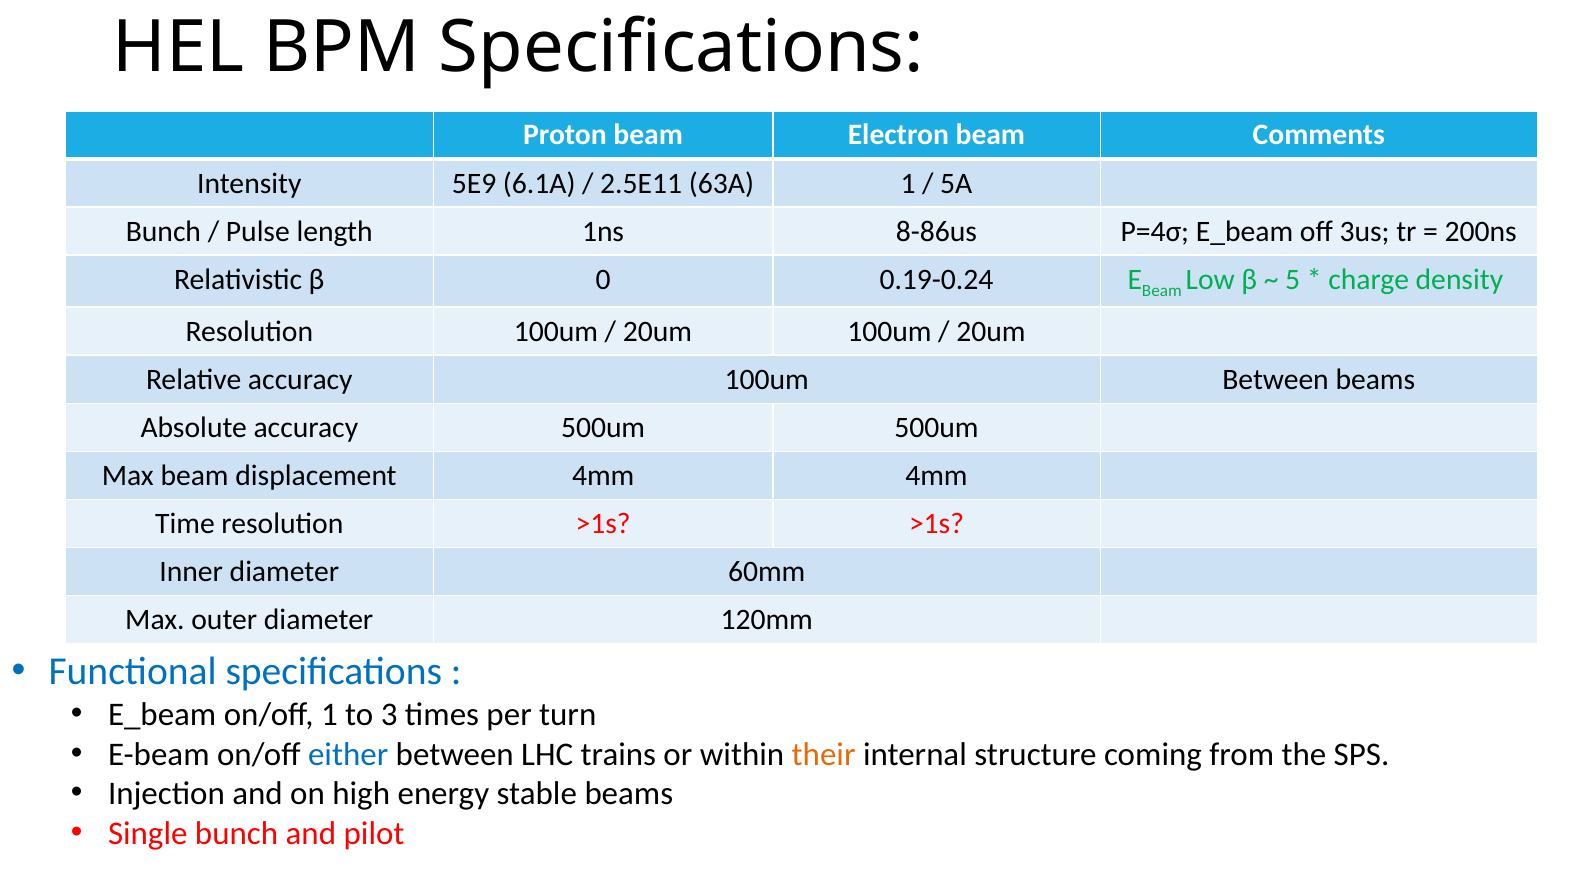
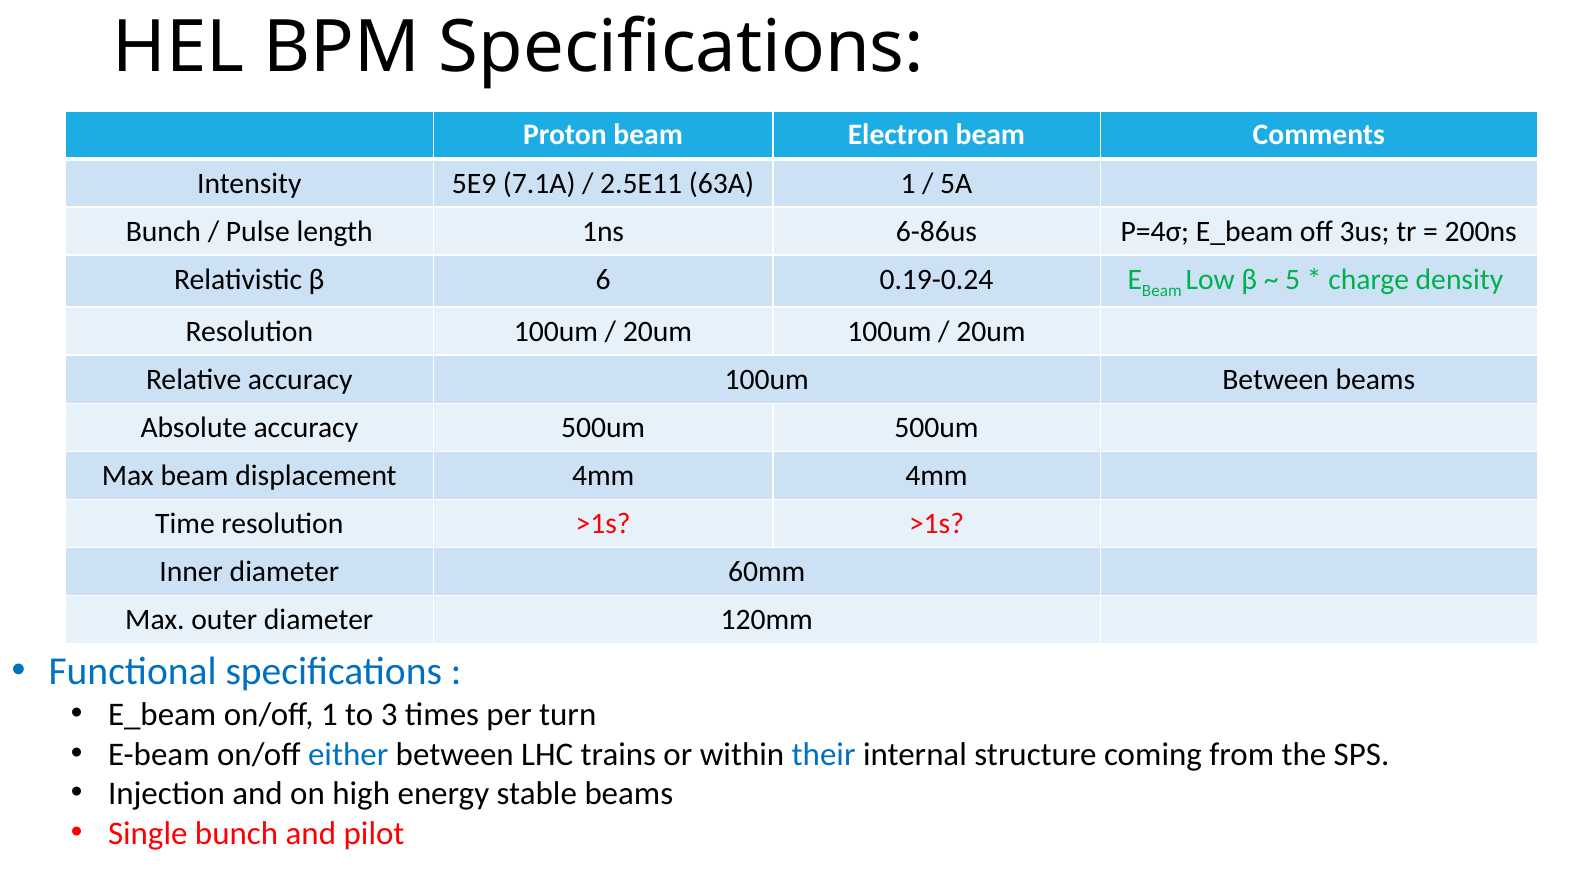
6.1A: 6.1A -> 7.1A
8-86us: 8-86us -> 6-86us
0: 0 -> 6
their colour: orange -> blue
